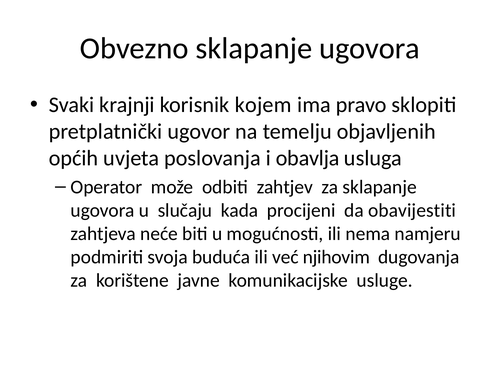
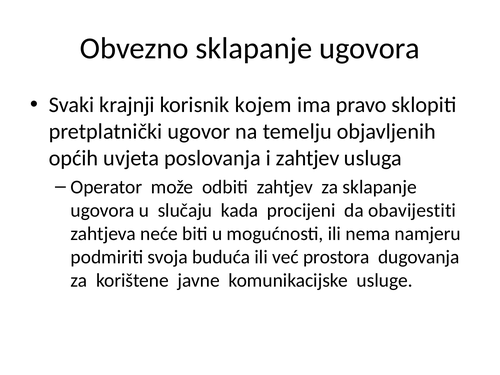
i obavlja: obavlja -> zahtjev
njihovim: njihovim -> prostora
